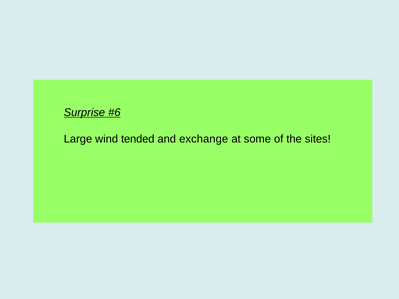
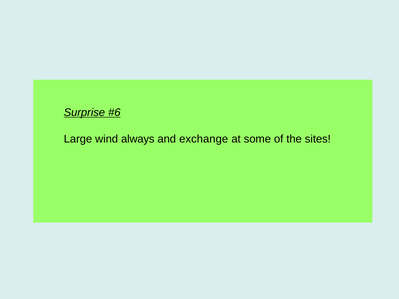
tended: tended -> always
